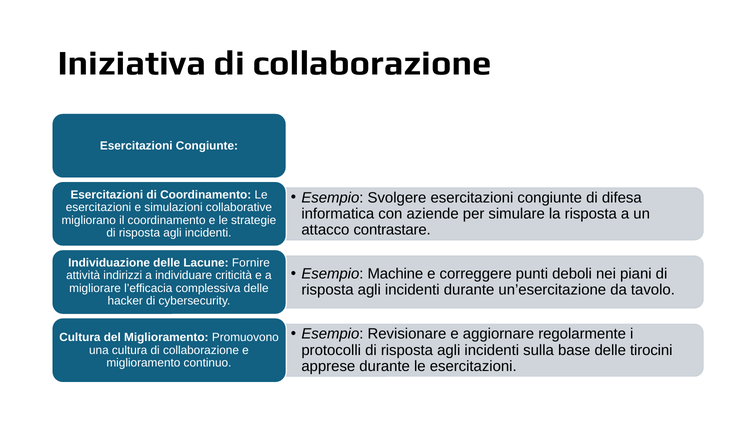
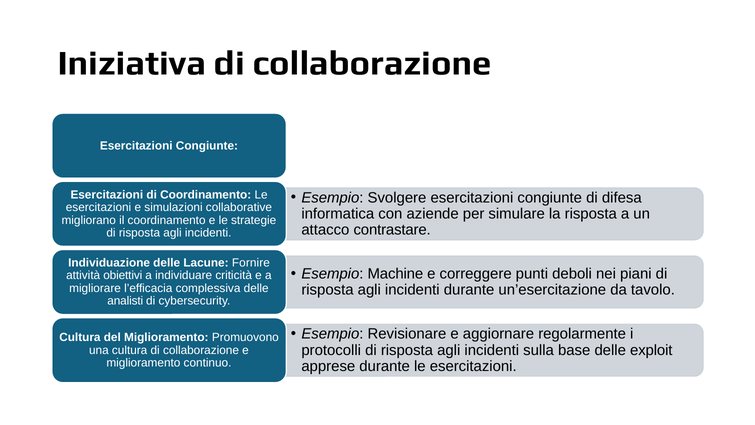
indirizzi: indirizzi -> obiettivi
hacker: hacker -> analisti
tirocini: tirocini -> exploit
